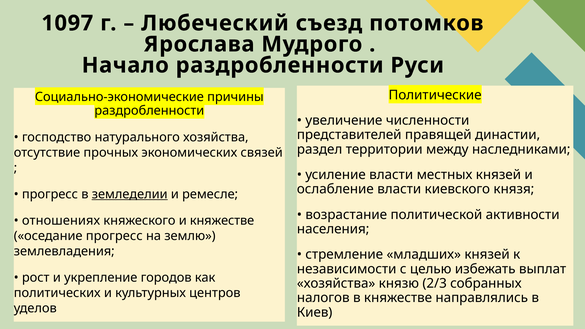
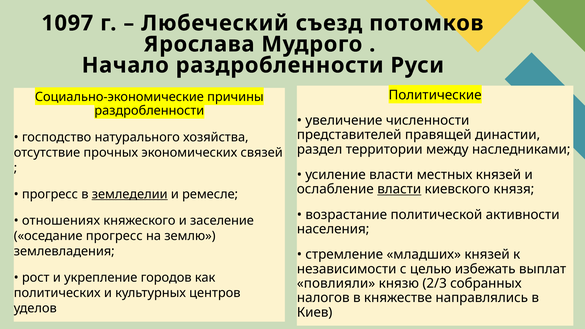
власти at (399, 189) underline: none -> present
и княжестве: княжестве -> заселение
хозяйства at (336, 283): хозяйства -> повлияли
